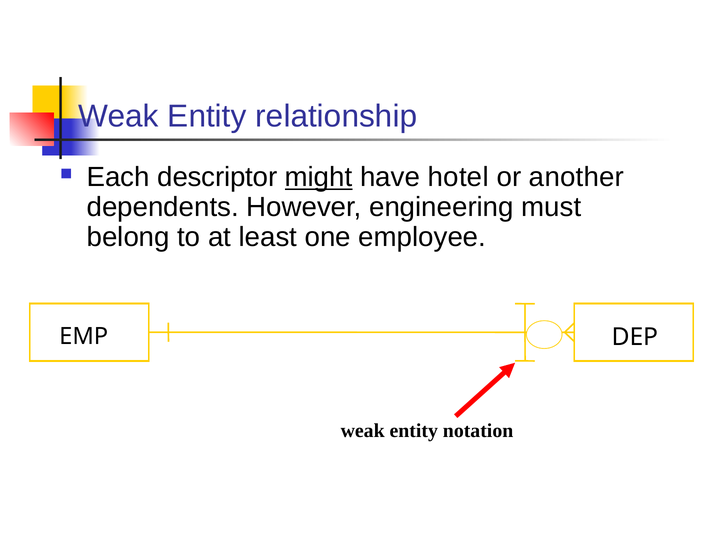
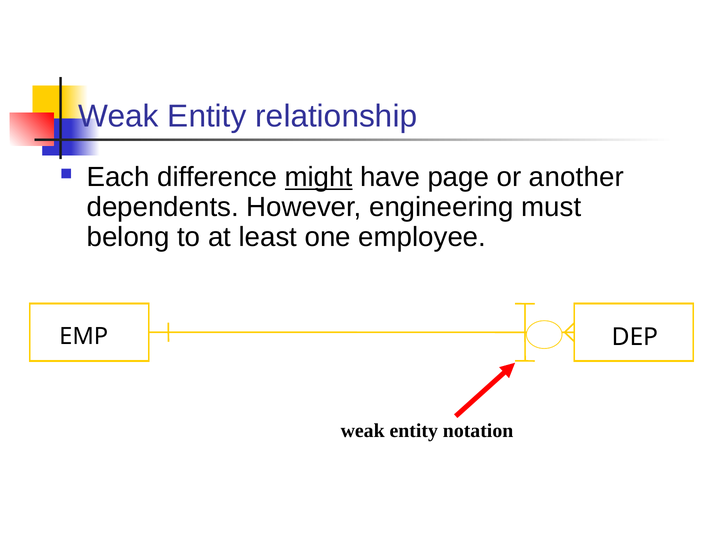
descriptor: descriptor -> difference
hotel: hotel -> page
